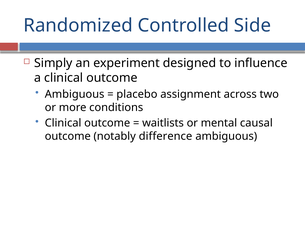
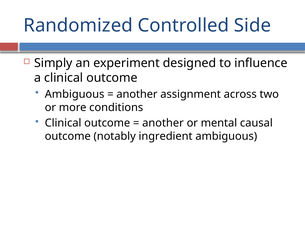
placebo at (137, 94): placebo -> another
waitlists at (163, 123): waitlists -> another
difference: difference -> ingredient
